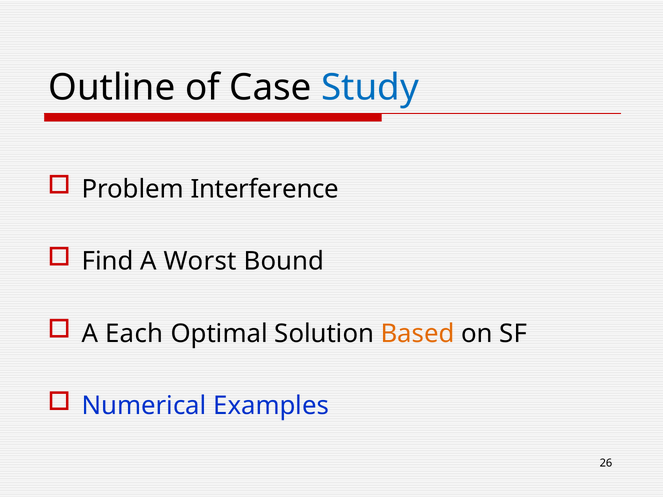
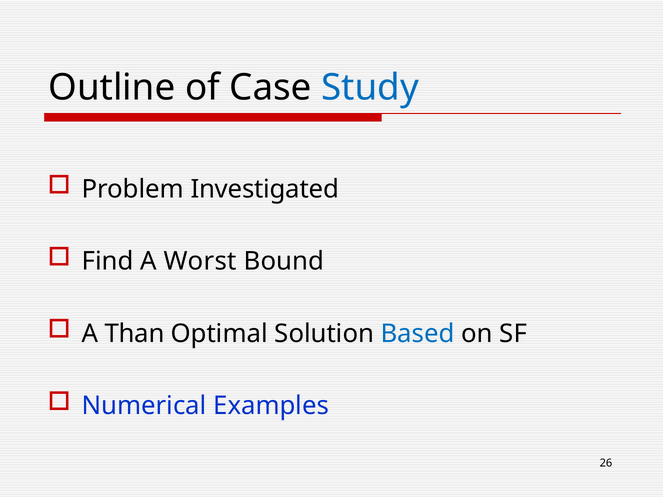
Interference: Interference -> Investigated
Each: Each -> Than
Based colour: orange -> blue
